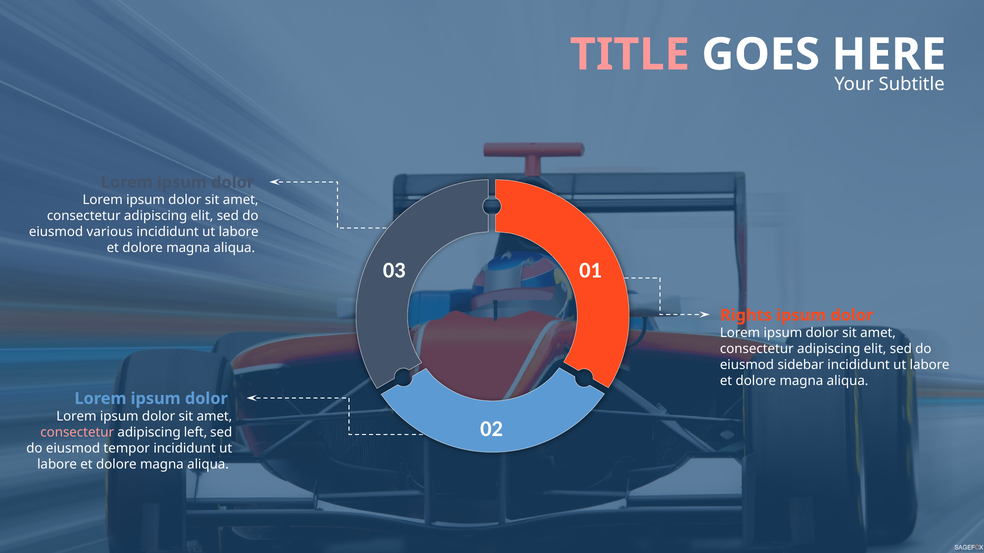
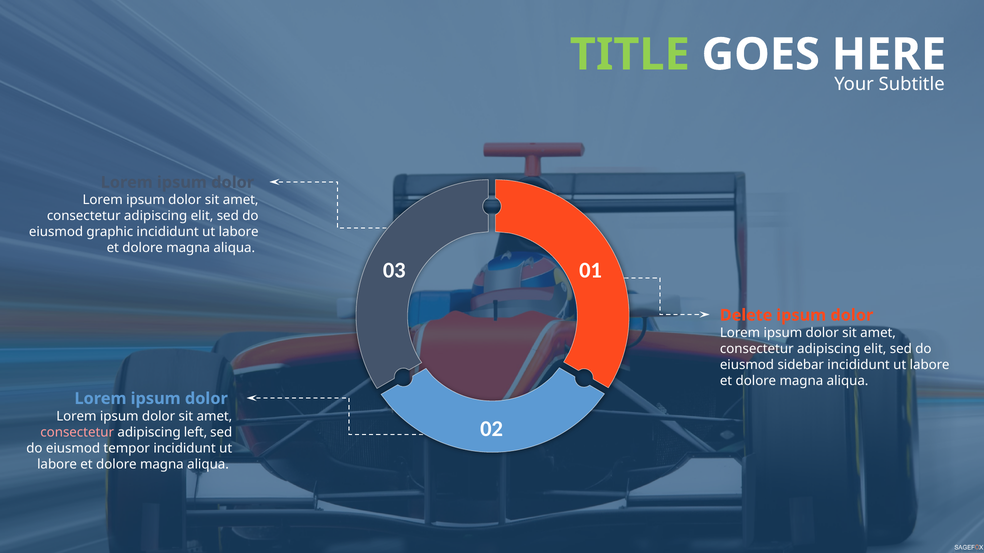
TITLE colour: pink -> light green
various: various -> graphic
Rights: Rights -> Delete
